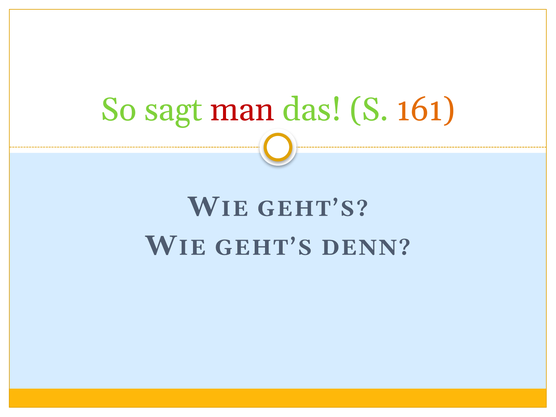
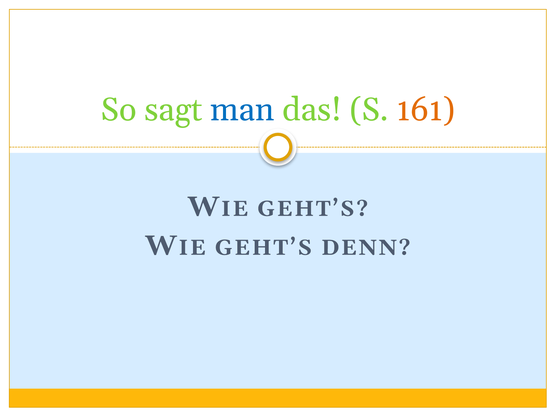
man colour: red -> blue
